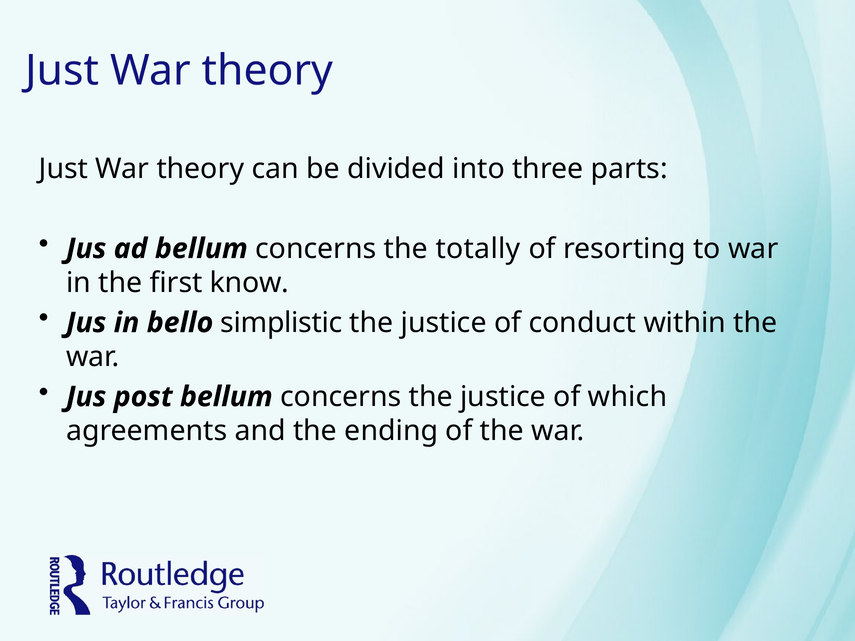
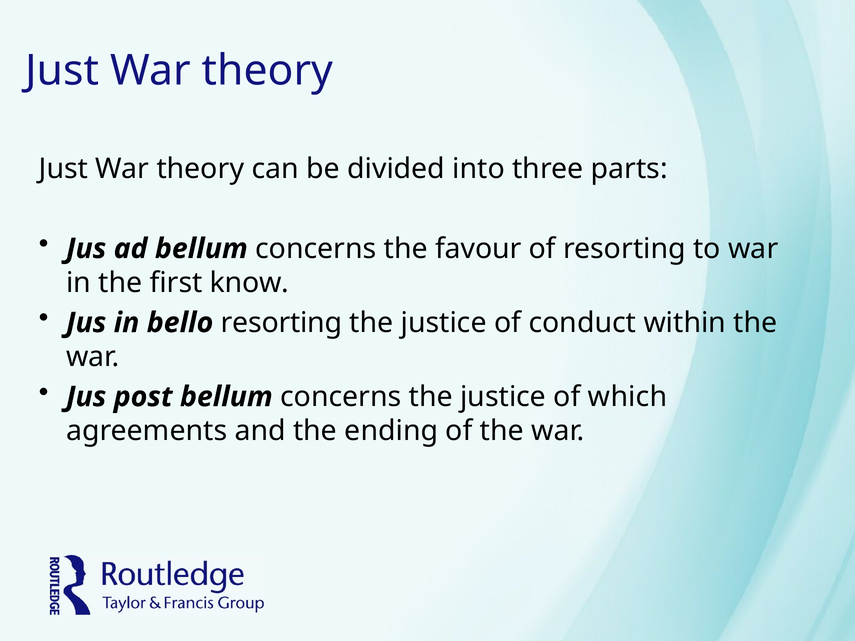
totally: totally -> favour
bello simplistic: simplistic -> resorting
